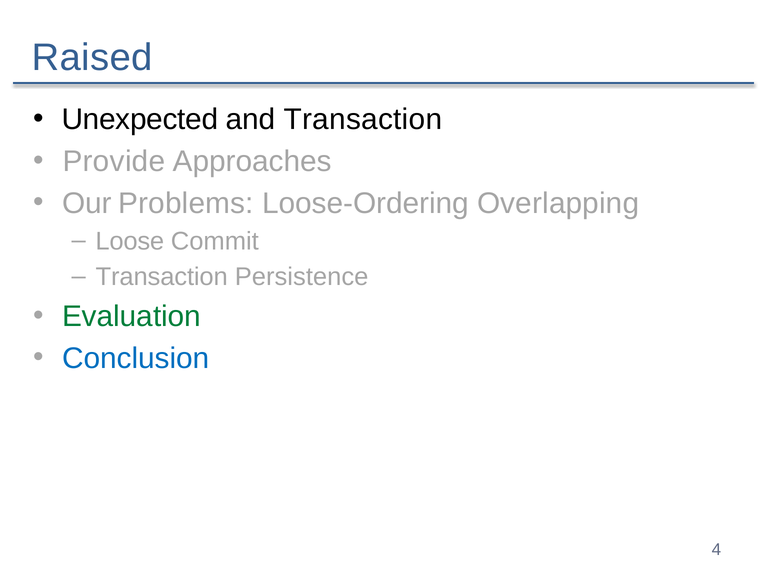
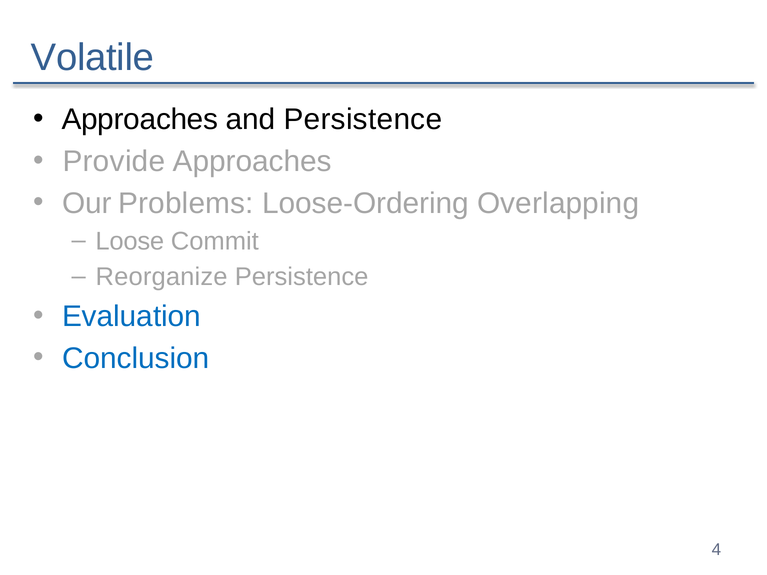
Raised: Raised -> Volatile
Unexpected at (140, 120): Unexpected -> Approaches
and Transaction: Transaction -> Persistence
Transaction at (162, 277): Transaction -> Reorganize
Evaluation colour: green -> blue
